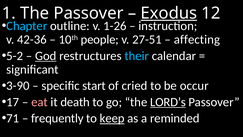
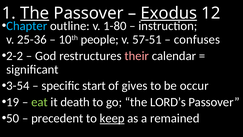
The at (35, 13) underline: none -> present
1-26: 1-26 -> 1-80
42-36: 42-36 -> 25-36
27-51: 27-51 -> 57-51
affecting: affecting -> confuses
5-2: 5-2 -> 2-2
God underline: present -> none
their colour: light blue -> pink
3-90: 3-90 -> 3-54
cried: cried -> gives
17: 17 -> 19
eat colour: pink -> light green
LORD’s underline: present -> none
71: 71 -> 50
frequently: frequently -> precedent
reminded: reminded -> remained
